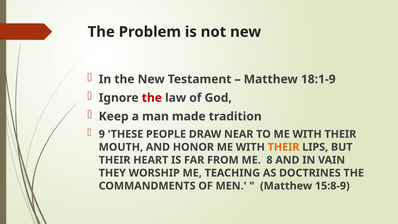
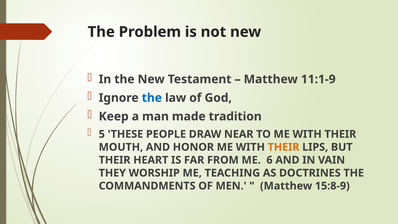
18:1-9: 18:1-9 -> 11:1-9
the at (152, 98) colour: red -> blue
9: 9 -> 5
8: 8 -> 6
